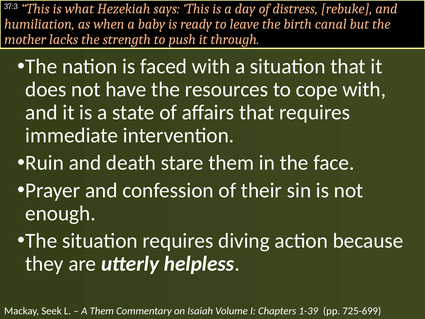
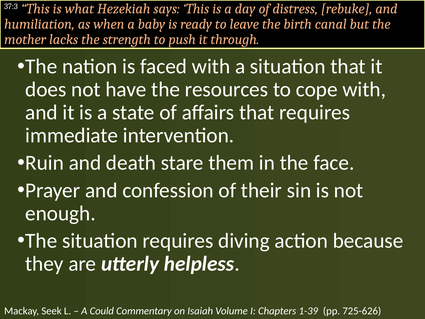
A Them: Them -> Could
725-699: 725-699 -> 725-626
